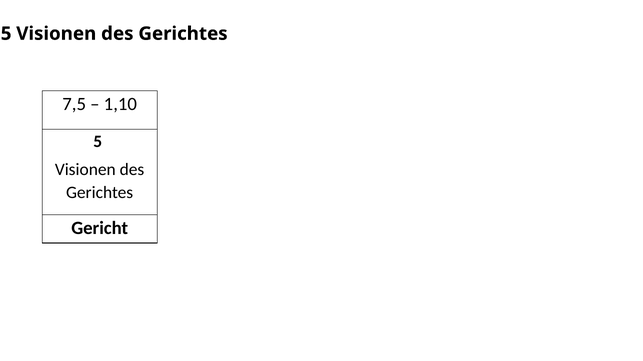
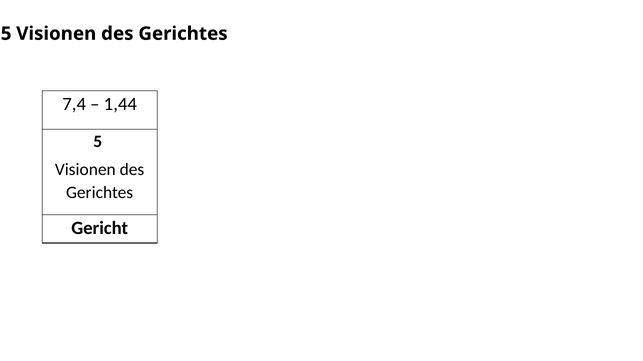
7,5: 7,5 -> 7,4
1,10: 1,10 -> 1,44
